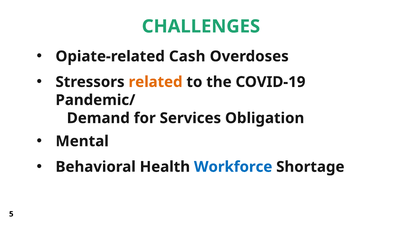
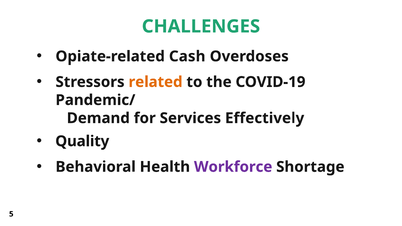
Obligation: Obligation -> Effectively
Mental: Mental -> Quality
Workforce colour: blue -> purple
